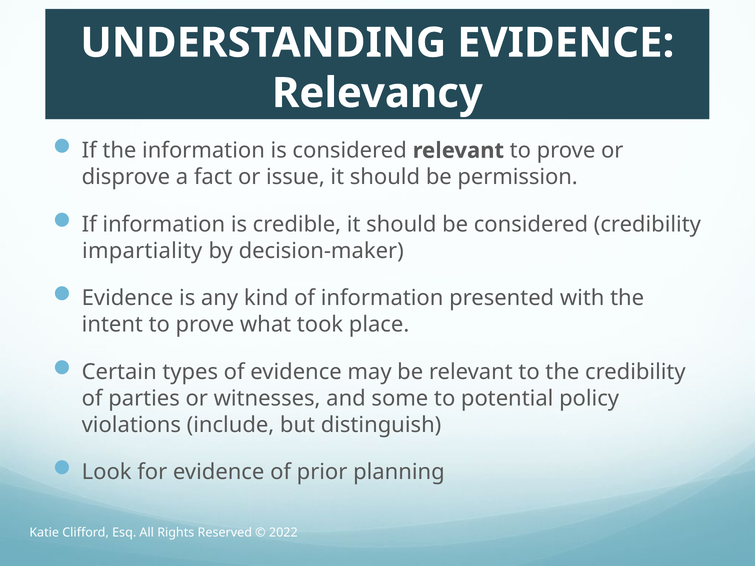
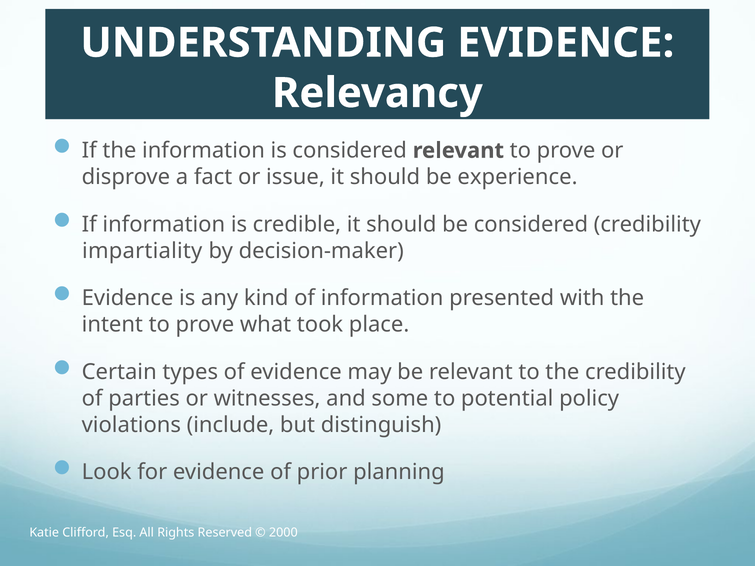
permission: permission -> experience
2022: 2022 -> 2000
